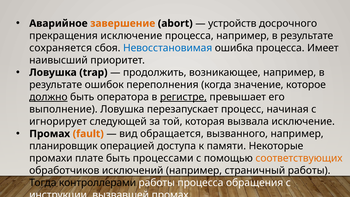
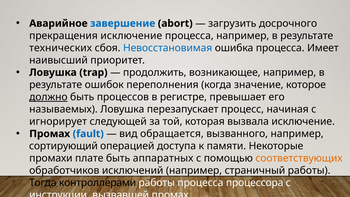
завершение colour: orange -> blue
устройств: устройств -> загрузить
сохраняется: сохраняется -> технических
оператора: оператора -> процессов
регистре underline: present -> none
выполнение: выполнение -> называемых
fault colour: orange -> blue
планировщик: планировщик -> сортирующий
процессами: процессами -> аппаратных
обращения: обращения -> процессора
